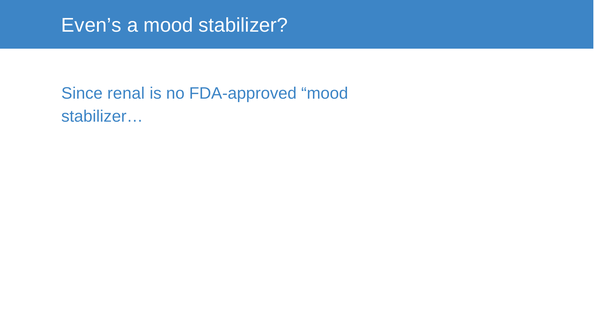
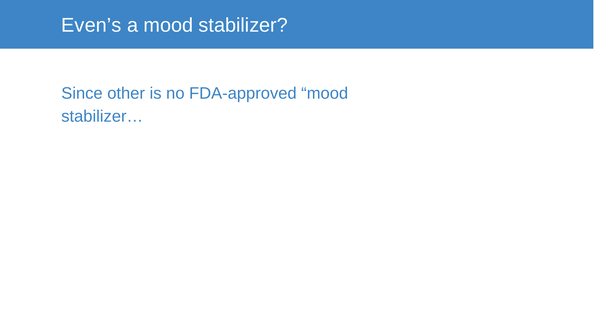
renal: renal -> other
